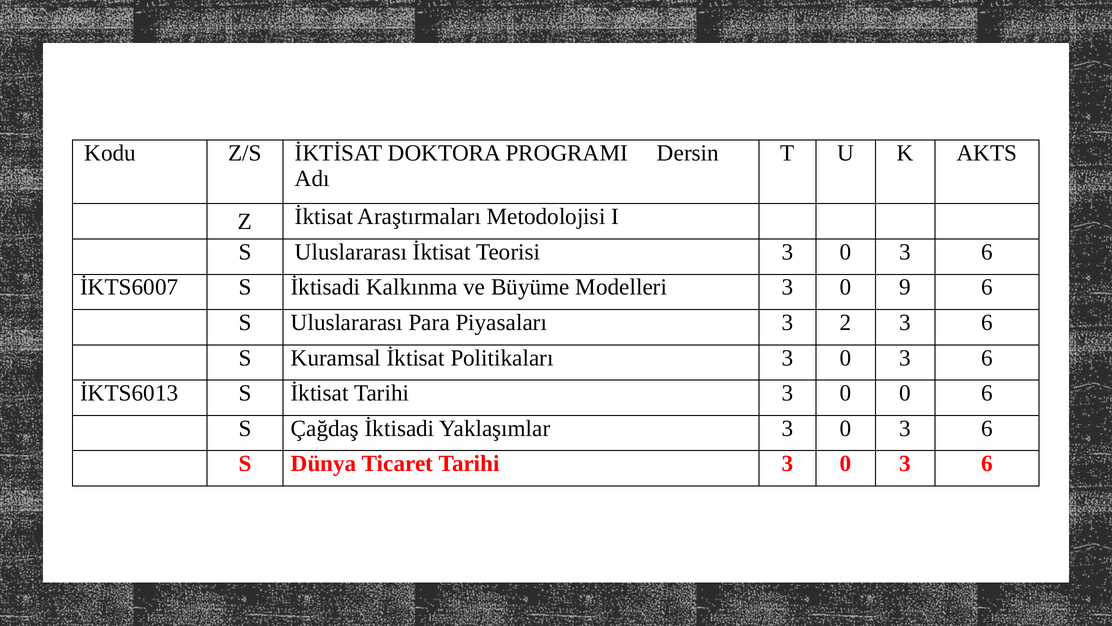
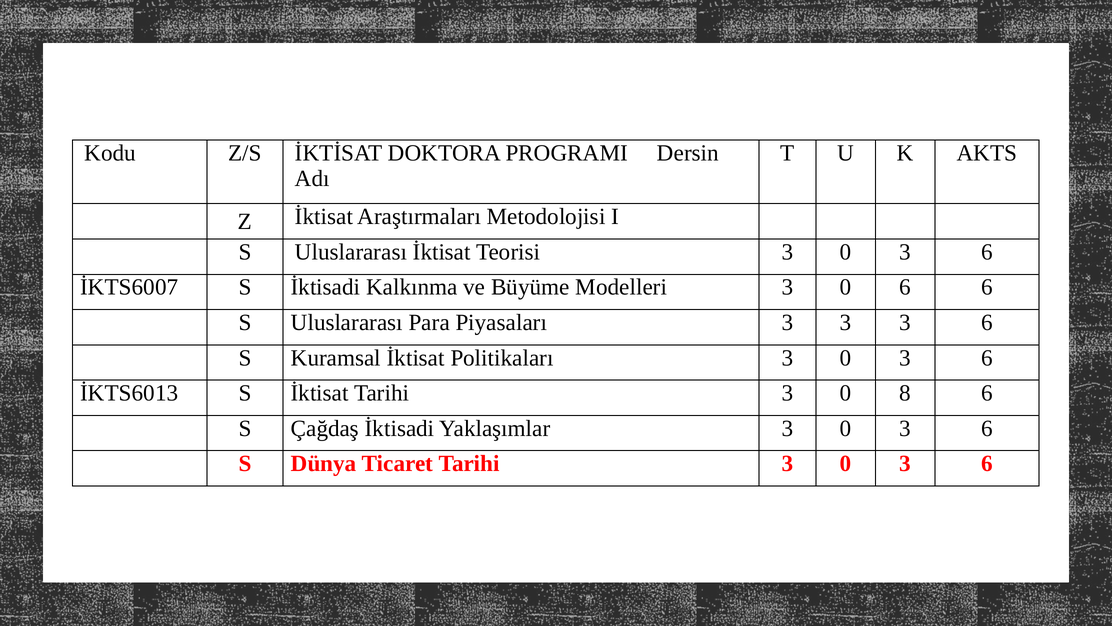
0 9: 9 -> 6
Piyasaları 3 2: 2 -> 3
0 0: 0 -> 8
